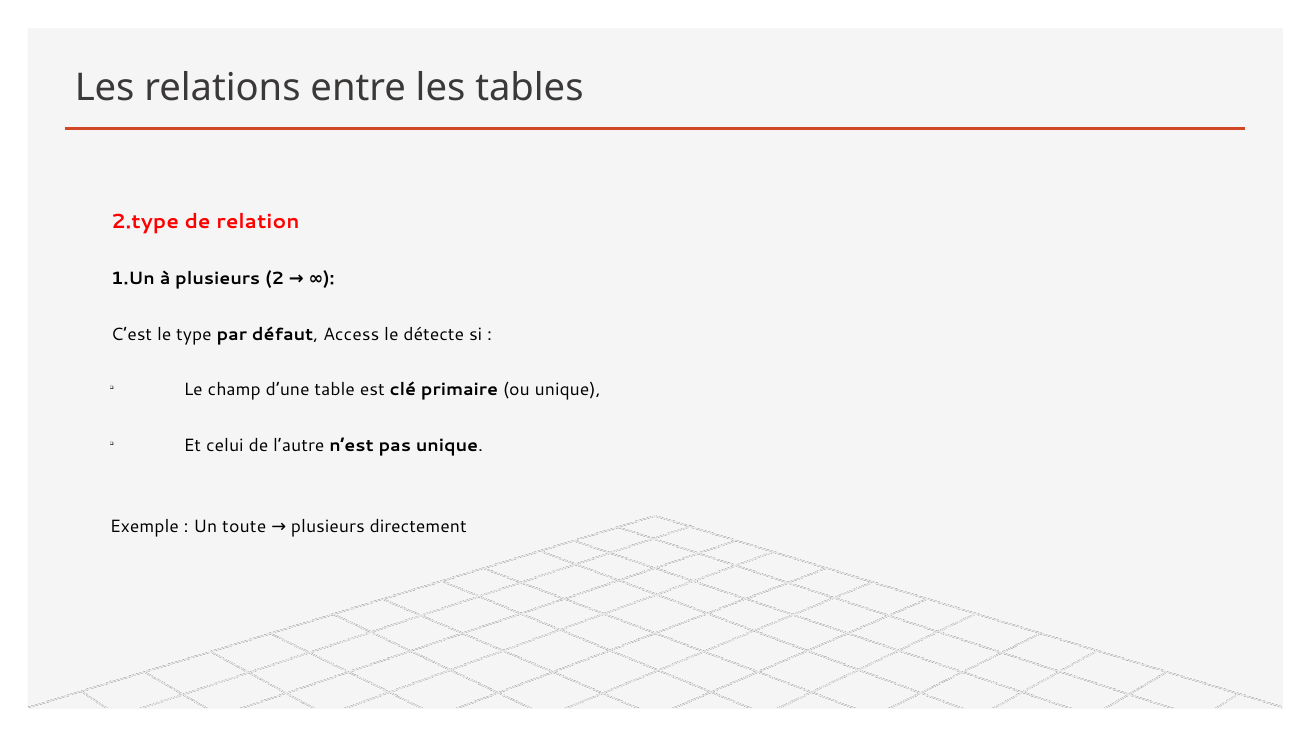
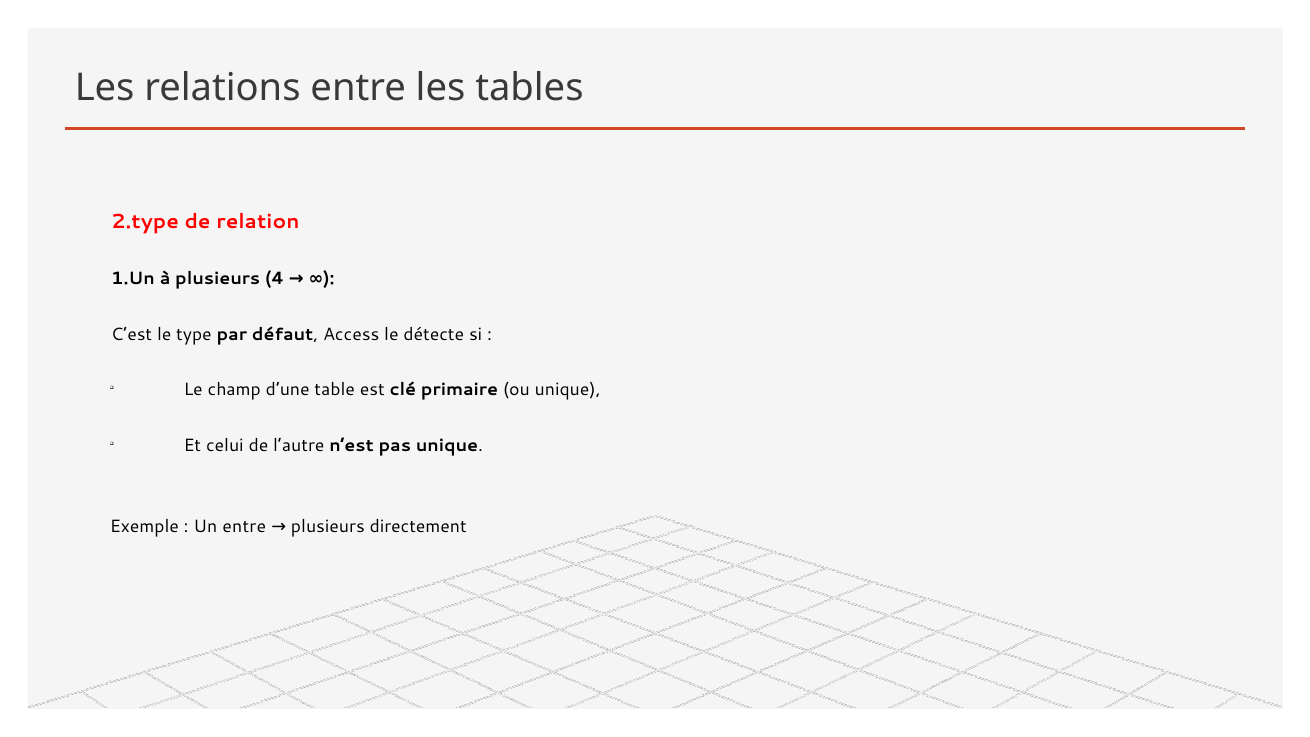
2: 2 -> 4
Un toute: toute -> entre
